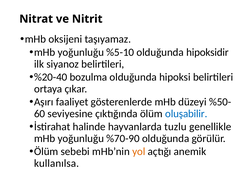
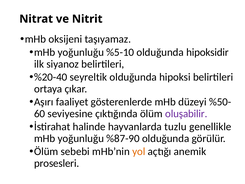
bozulma: bozulma -> seyreltik
oluşabilir colour: blue -> purple
%70-90: %70-90 -> %87-90
kullanılsa: kullanılsa -> prosesleri
